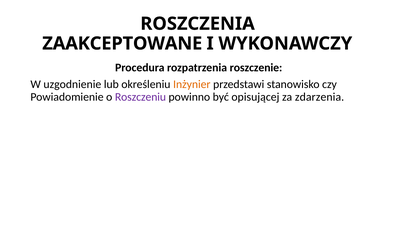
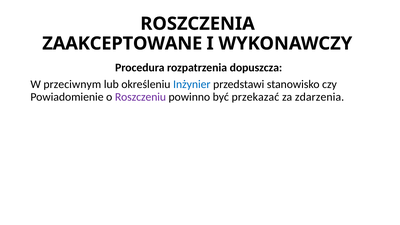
roszczenie: roszczenie -> dopuszcza
uzgodnienie: uzgodnienie -> przeciwnym
Inżynier colour: orange -> blue
opisującej: opisującej -> przekazać
